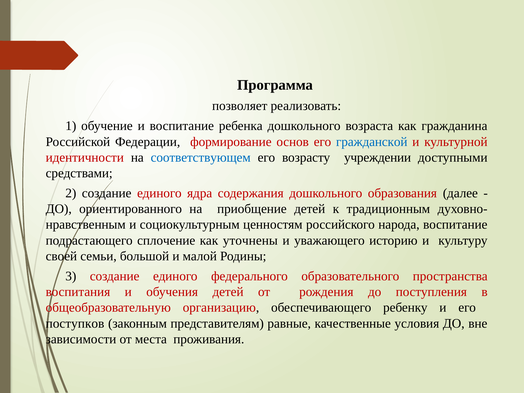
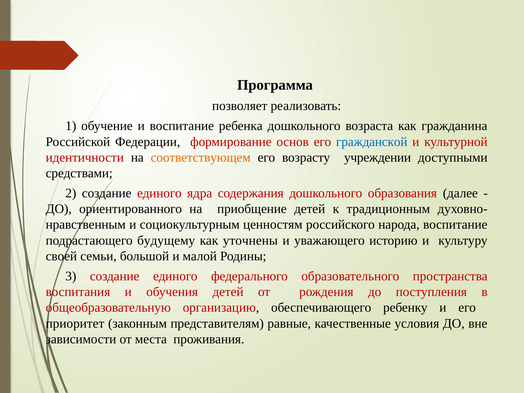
соответствующем colour: blue -> orange
сплочение: сплочение -> будущему
поступков: поступков -> приоритет
